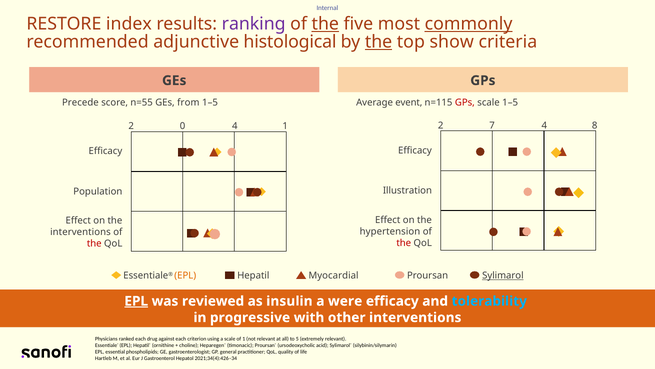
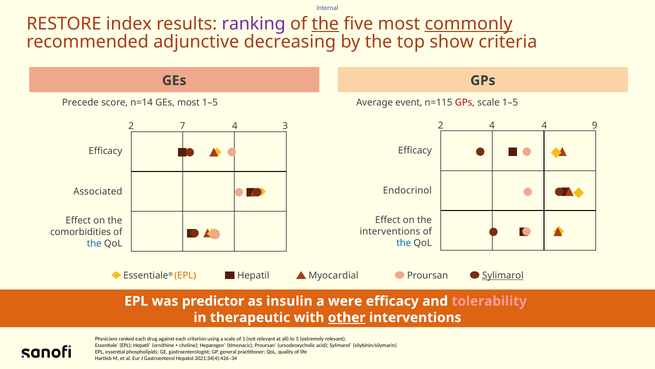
histological: histological -> decreasing
the at (379, 42) underline: present -> none
n=55: n=55 -> n=14
GEs from: from -> most
2 7: 7 -> 4
8: 8 -> 9
0: 0 -> 7
4 1: 1 -> 3
Illustration: Illustration -> Endocrinol
Population: Population -> Associated
hypertension at (390, 231): hypertension -> interventions
interventions at (80, 232): interventions -> comorbidities
the at (404, 243) colour: red -> blue
the at (94, 243) colour: red -> blue
EPL at (136, 301) underline: present -> none
reviewed: reviewed -> predictor
tolerability colour: light blue -> pink
progressive: progressive -> therapeutic
other underline: none -> present
